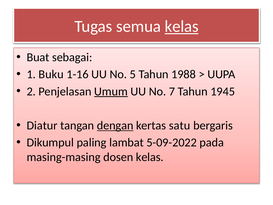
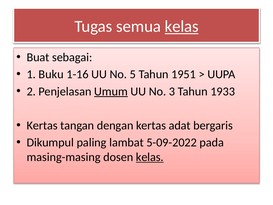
1988: 1988 -> 1951
7: 7 -> 3
1945: 1945 -> 1933
Diatur at (42, 125): Diatur -> Kertas
dengan underline: present -> none
satu: satu -> adat
kelas at (150, 157) underline: none -> present
